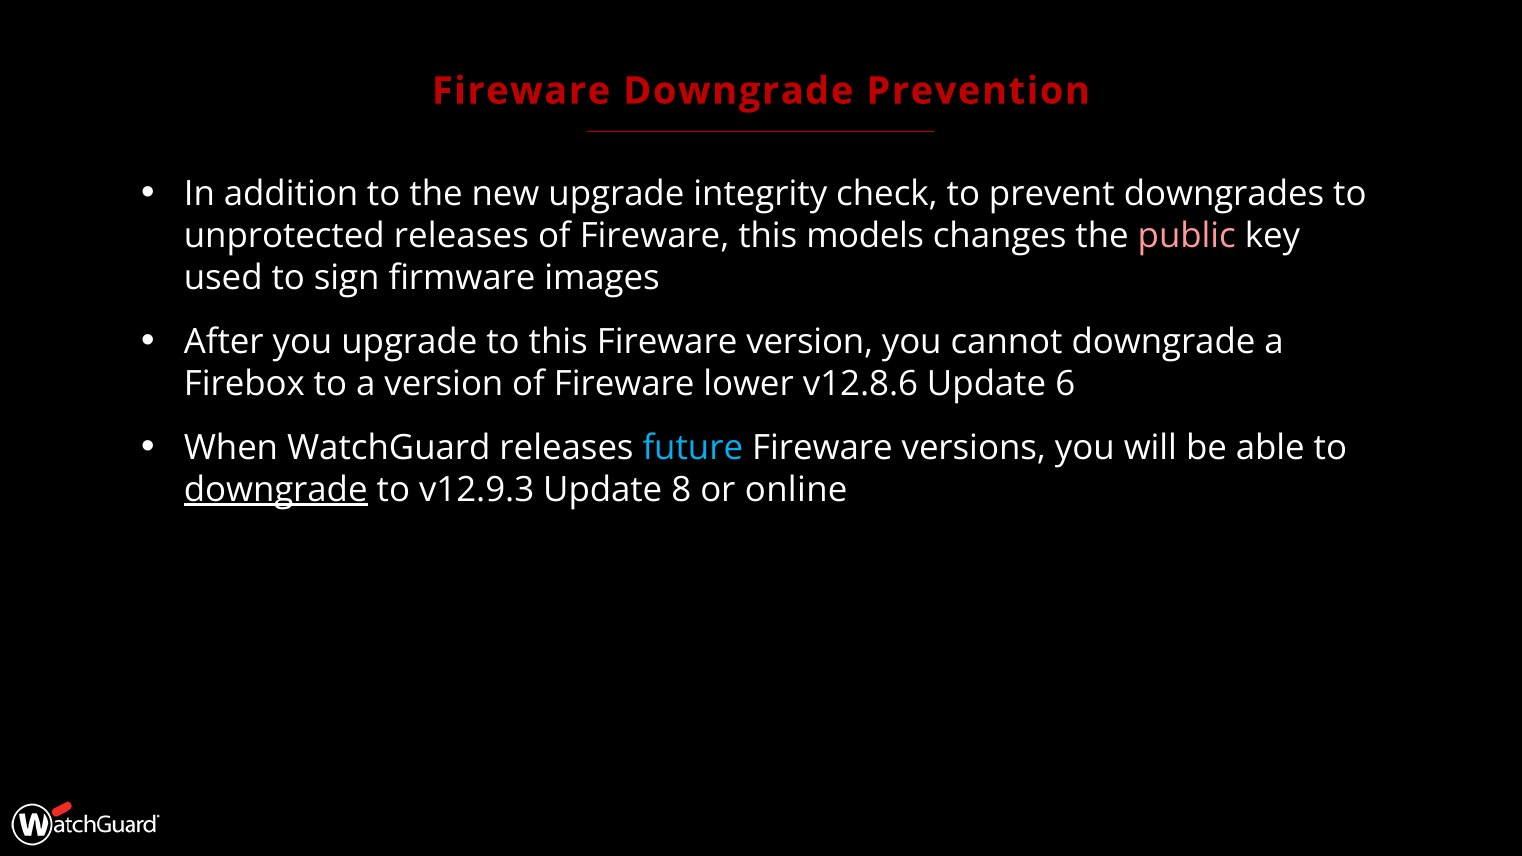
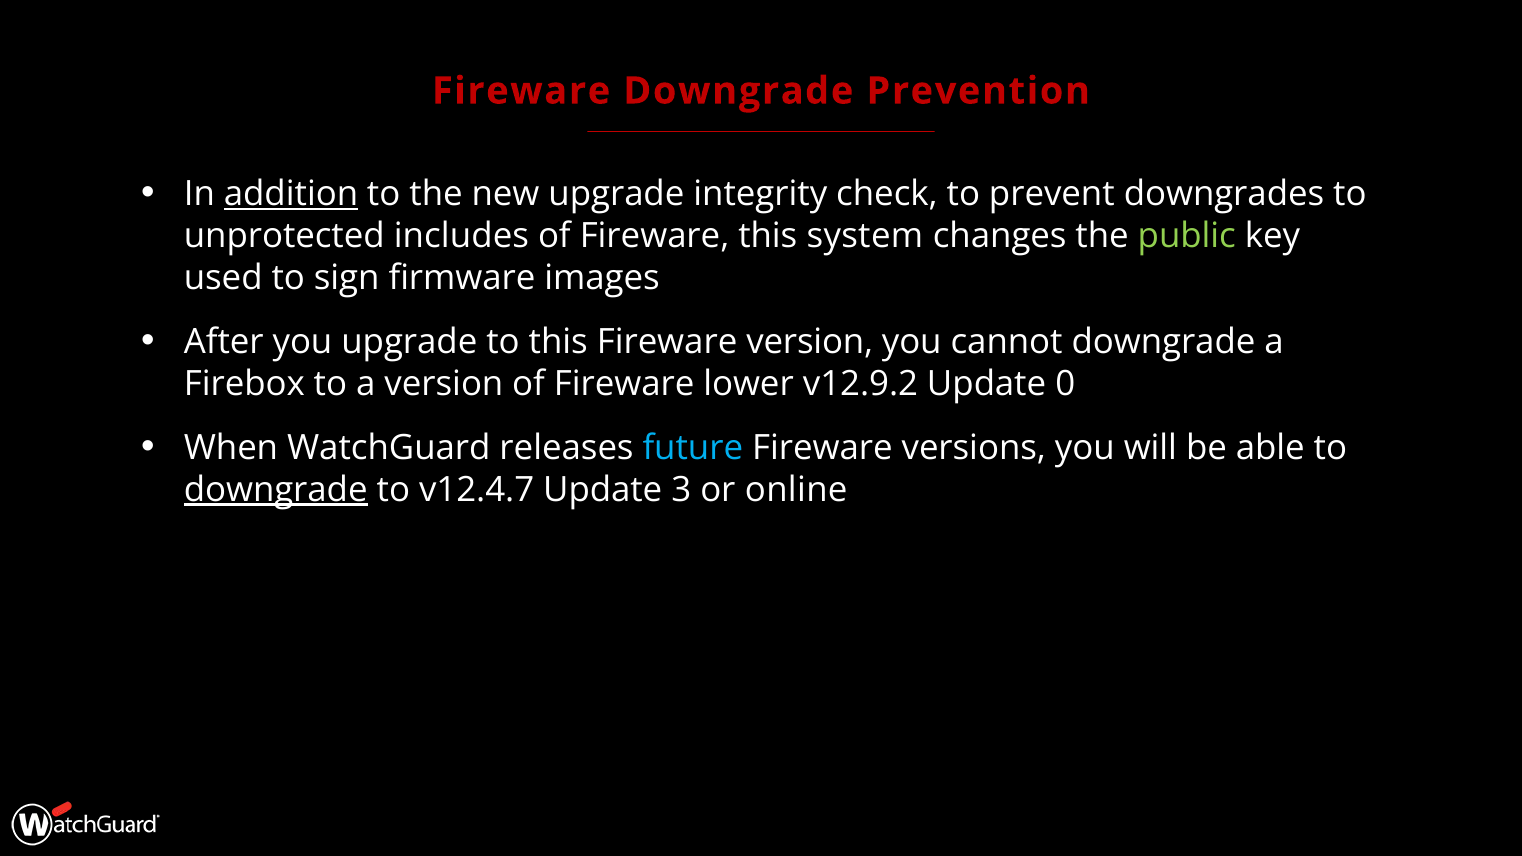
addition underline: none -> present
unprotected releases: releases -> includes
models: models -> system
public colour: pink -> light green
v12.8.6: v12.8.6 -> v12.9.2
6: 6 -> 0
v12.9.3: v12.9.3 -> v12.4.7
8: 8 -> 3
